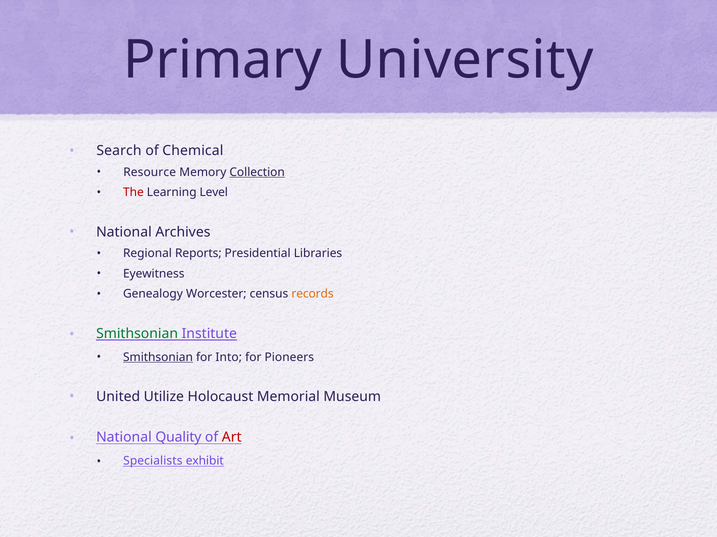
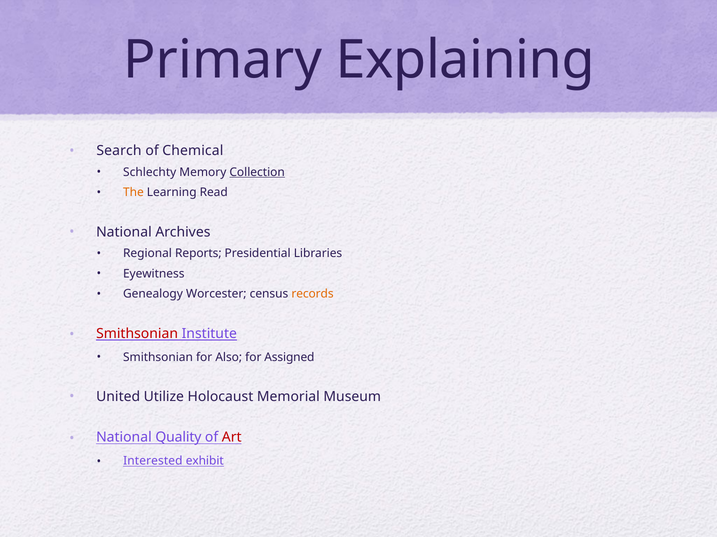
University: University -> Explaining
Resource: Resource -> Schlechty
The colour: red -> orange
Level: Level -> Read
Smithsonian at (137, 334) colour: green -> red
Smithsonian at (158, 358) underline: present -> none
Into: Into -> Also
Pioneers: Pioneers -> Assigned
Specialists: Specialists -> Interested
